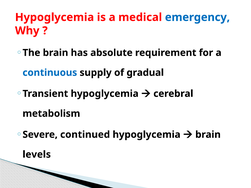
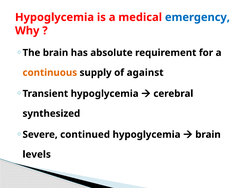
continuous colour: blue -> orange
gradual: gradual -> against
metabolism: metabolism -> synthesized
